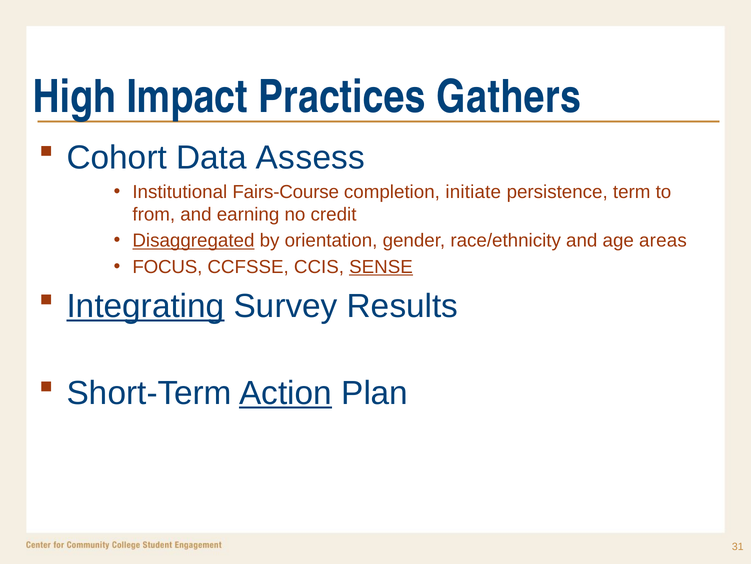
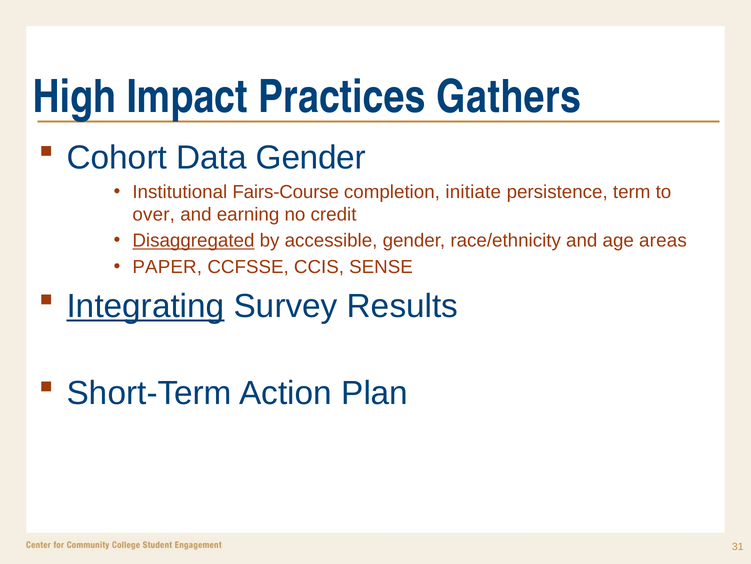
Data Assess: Assess -> Gender
from: from -> over
orientation: orientation -> accessible
FOCUS: FOCUS -> PAPER
SENSE underline: present -> none
Action underline: present -> none
